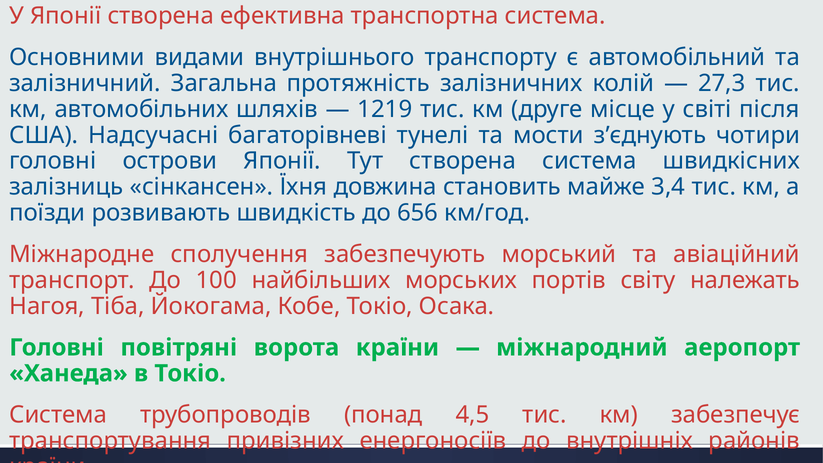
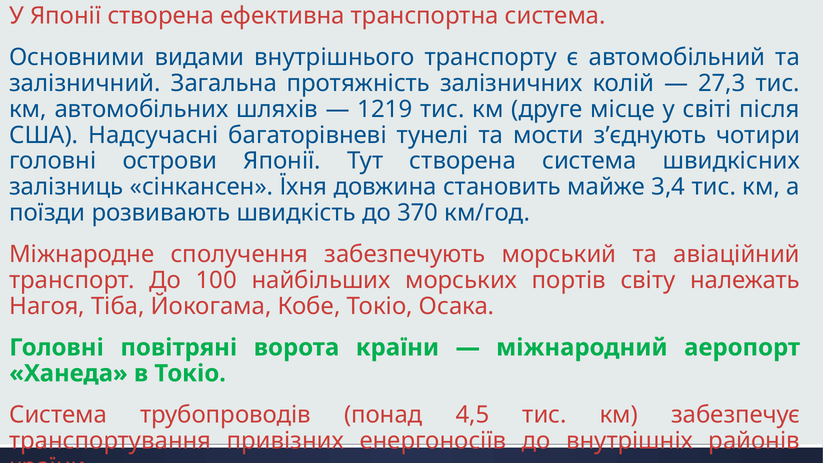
656: 656 -> 370
